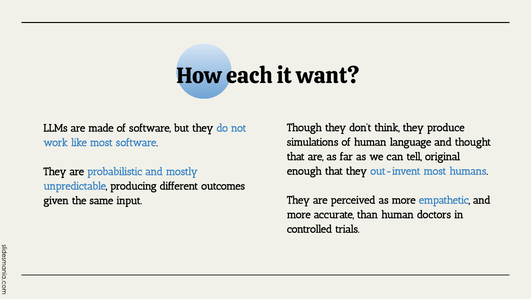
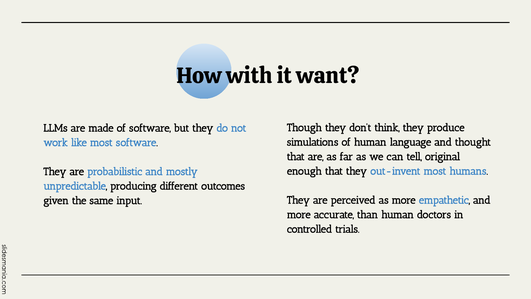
each: each -> with
